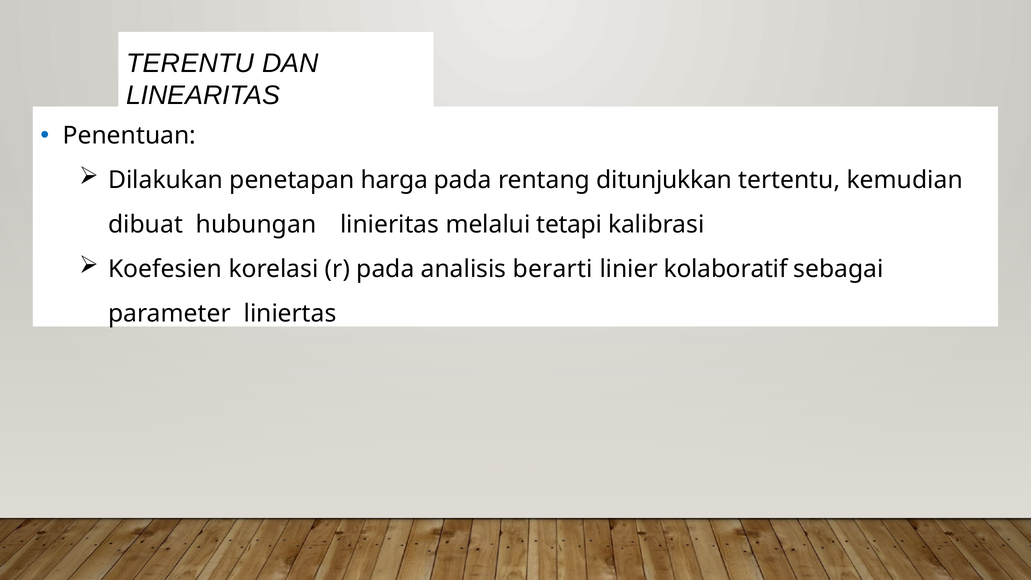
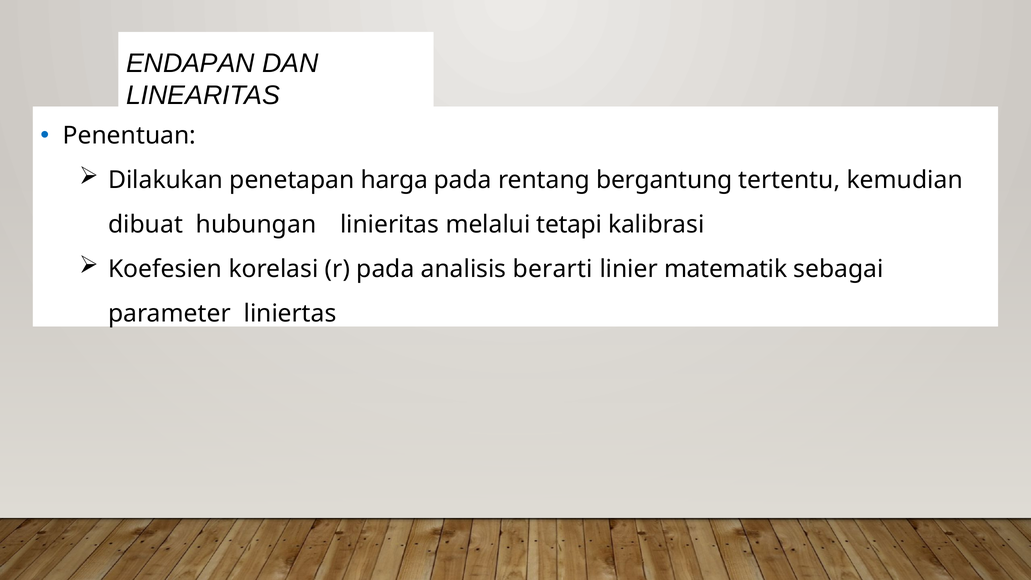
TERENTU: TERENTU -> ENDAPAN
ditunjukkan: ditunjukkan -> bergantung
kolaboratif: kolaboratif -> matematik
